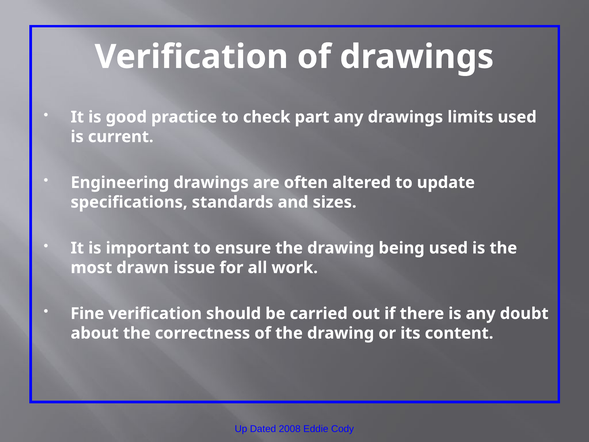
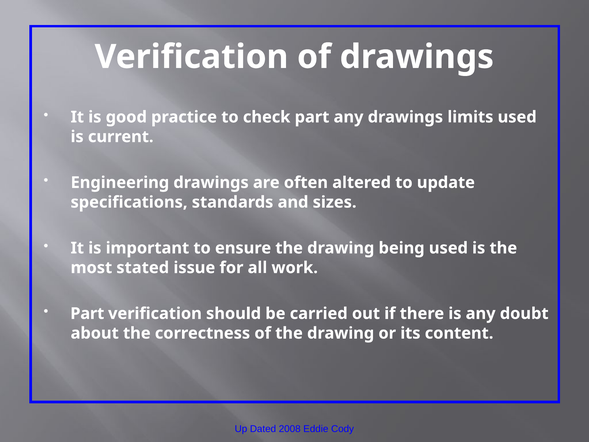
drawn: drawn -> stated
Fine at (87, 313): Fine -> Part
